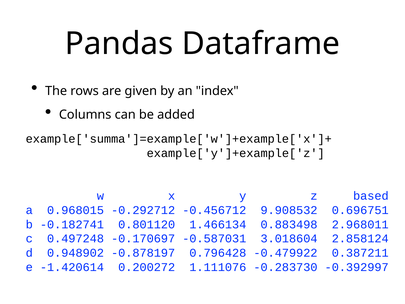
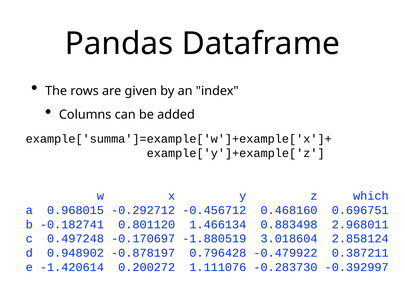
based: based -> which
9.908532: 9.908532 -> 0.468160
-0.587031: -0.587031 -> -1.880519
